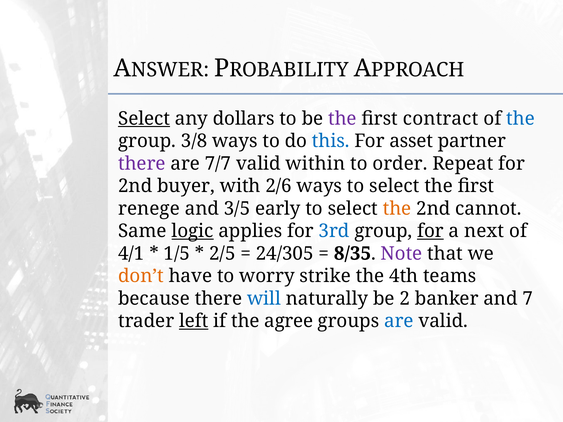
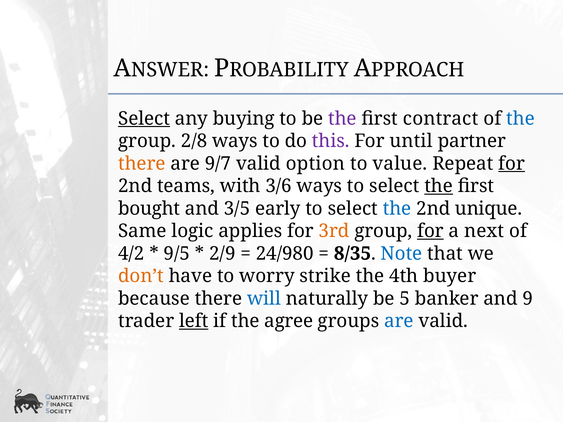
dollars: dollars -> buying
3/8: 3/8 -> 2/8
this colour: blue -> purple
asset: asset -> until
there at (142, 164) colour: purple -> orange
7/7: 7/7 -> 9/7
within: within -> option
order: order -> value
for at (512, 164) underline: none -> present
buyer: buyer -> teams
2/6: 2/6 -> 3/6
the at (439, 186) underline: none -> present
renege: renege -> bought
the at (397, 209) colour: orange -> blue
cannot: cannot -> unique
logic underline: present -> none
3rd colour: blue -> orange
4/1: 4/1 -> 4/2
1/5: 1/5 -> 9/5
2/5: 2/5 -> 2/9
24/305: 24/305 -> 24/980
Note colour: purple -> blue
teams: teams -> buyer
2: 2 -> 5
7: 7 -> 9
